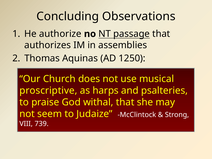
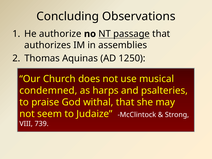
proscriptive: proscriptive -> condemned
